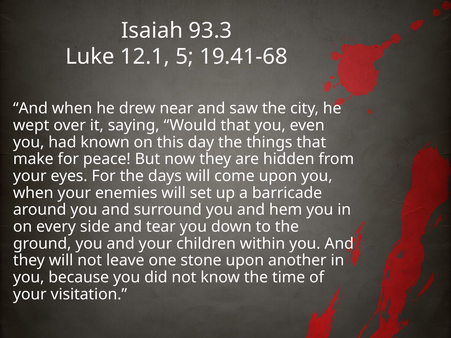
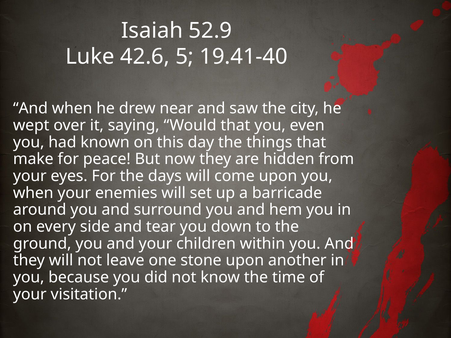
93.3: 93.3 -> 52.9
12.1: 12.1 -> 42.6
19.41-68: 19.41-68 -> 19.41-40
